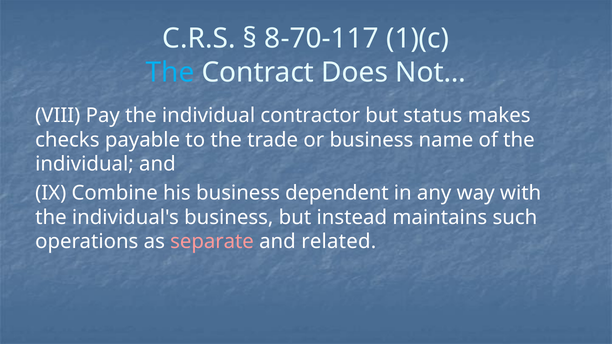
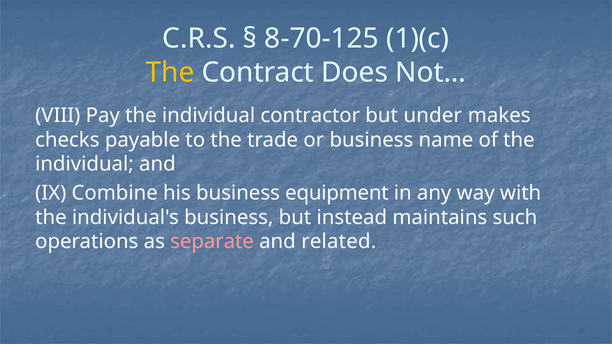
8-70-117: 8-70-117 -> 8-70-125
The at (170, 72) colour: light blue -> yellow
status: status -> under
dependent: dependent -> equipment
